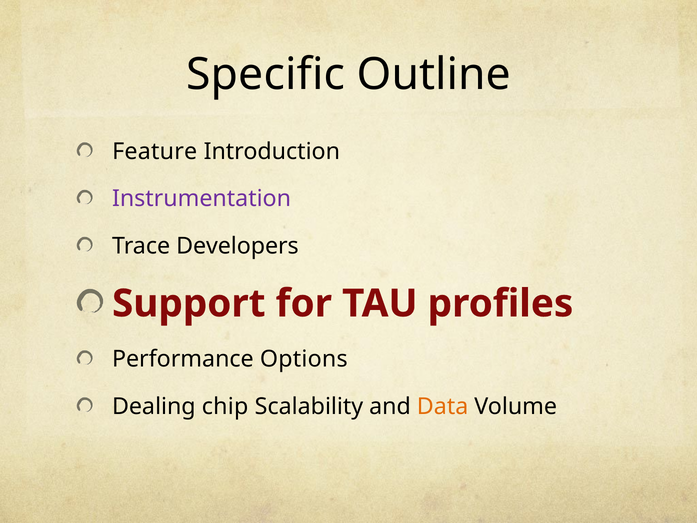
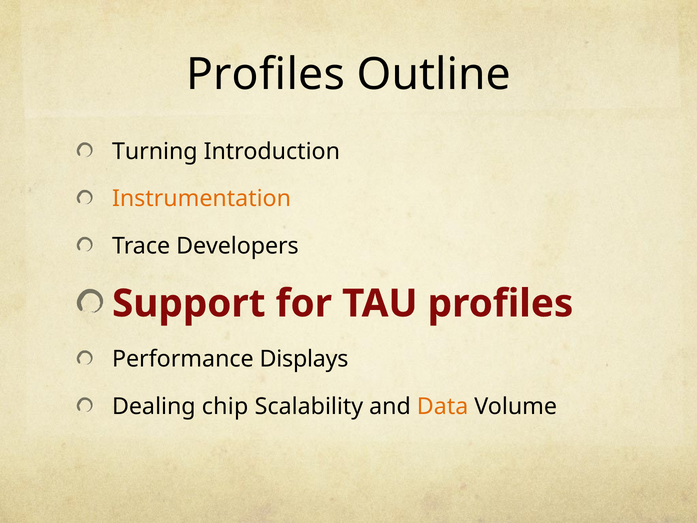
Specific at (266, 75): Specific -> Profiles
Feature: Feature -> Turning
Instrumentation colour: purple -> orange
Options: Options -> Displays
